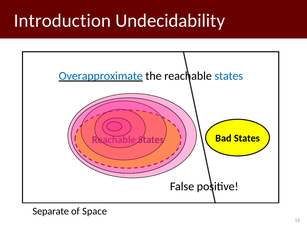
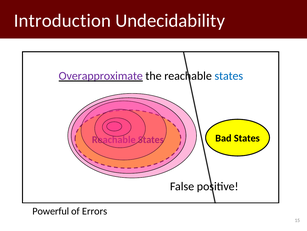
Overapproximate colour: blue -> purple
Separate: Separate -> Powerful
Space: Space -> Errors
